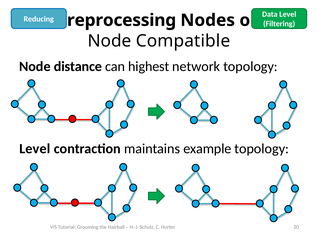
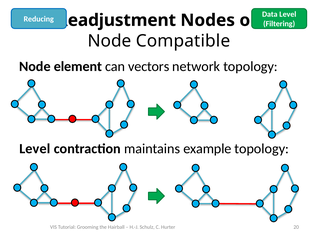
Preprocessing: Preprocessing -> Readjustment
distance: distance -> element
highest: highest -> vectors
